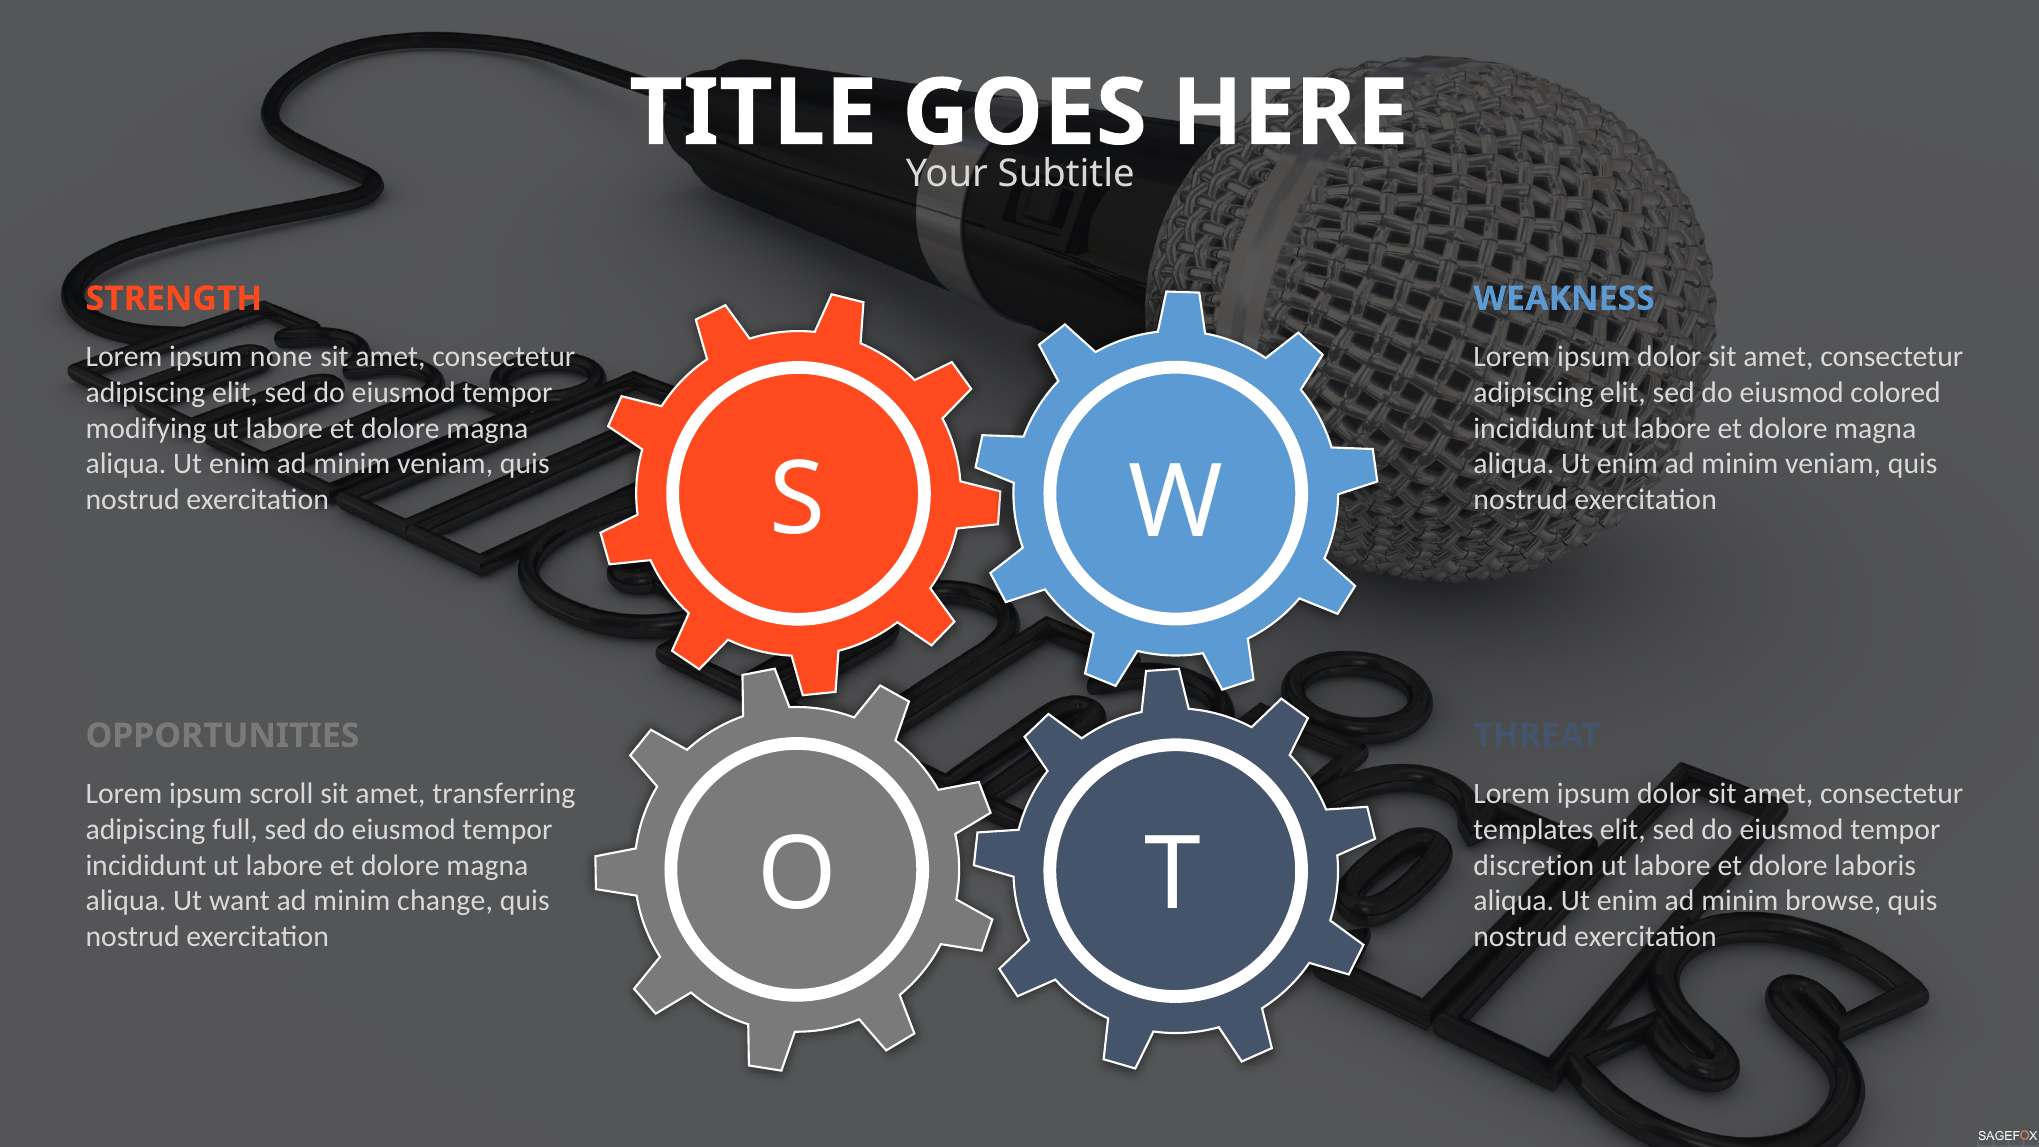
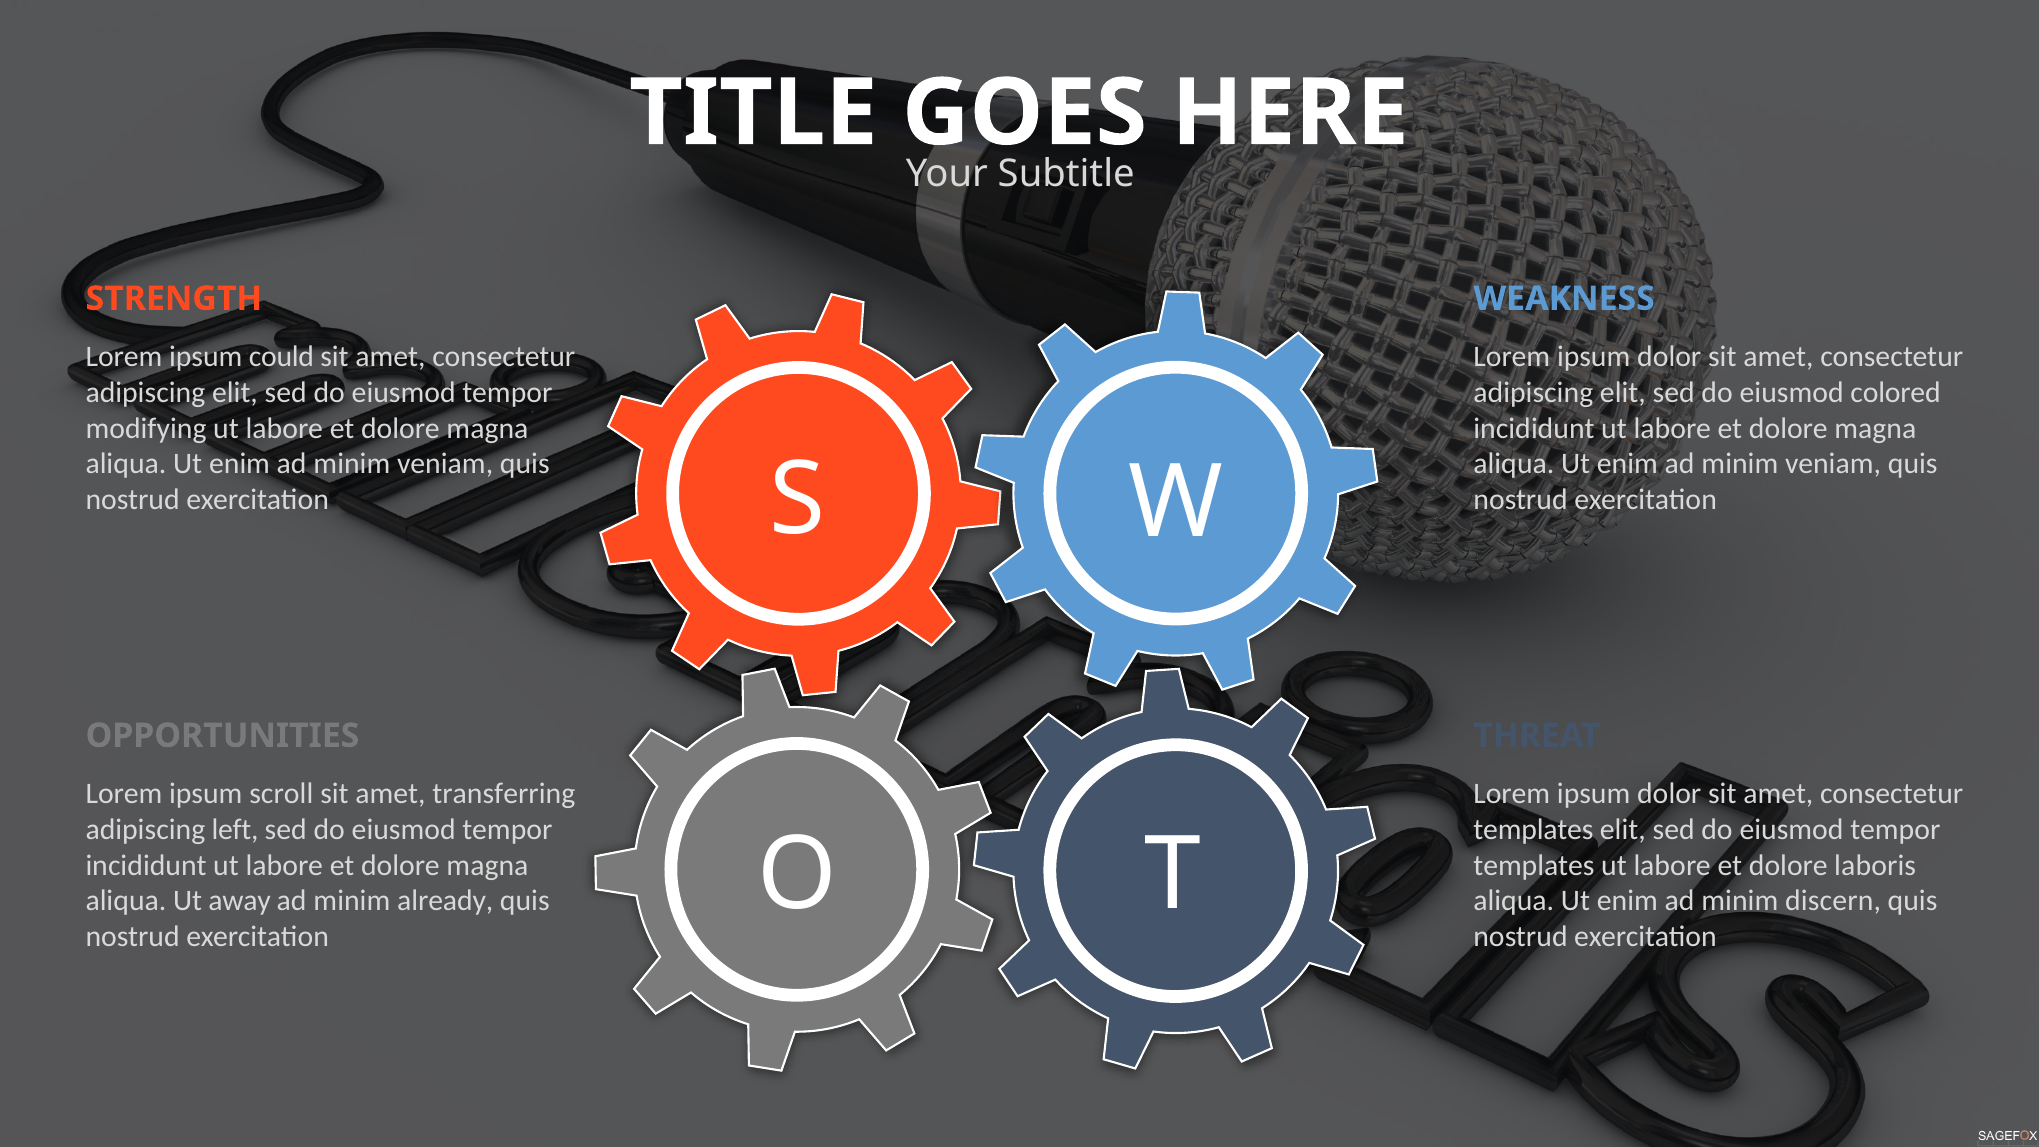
none: none -> could
full: full -> left
discretion at (1534, 865): discretion -> templates
want: want -> away
change: change -> already
browse: browse -> discern
